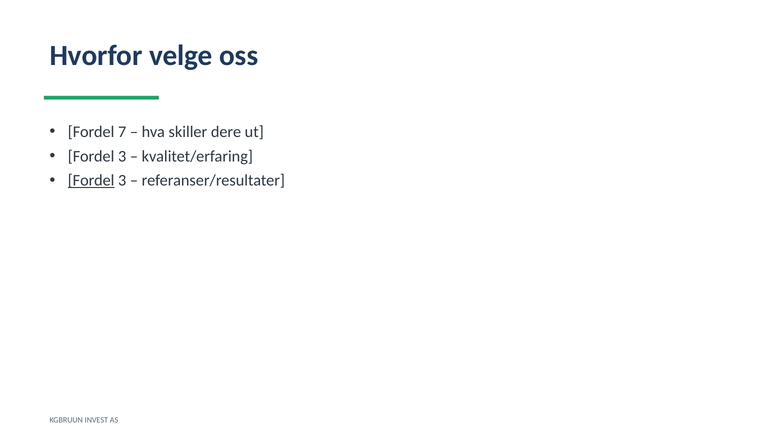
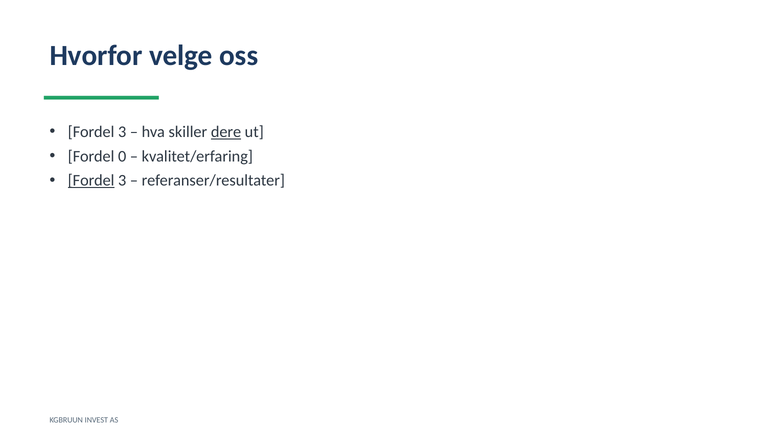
7 at (122, 132): 7 -> 3
dere underline: none -> present
3 at (122, 156): 3 -> 0
